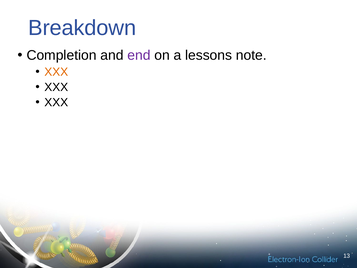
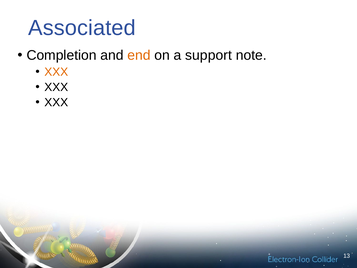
Breakdown: Breakdown -> Associated
end colour: purple -> orange
lessons: lessons -> support
